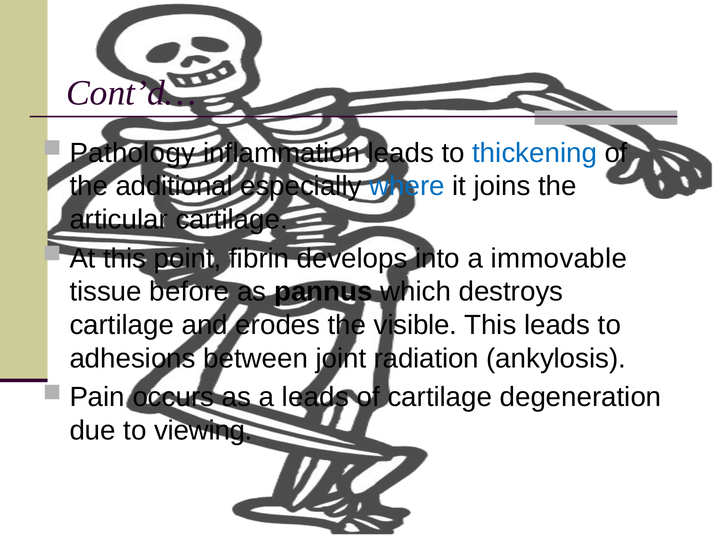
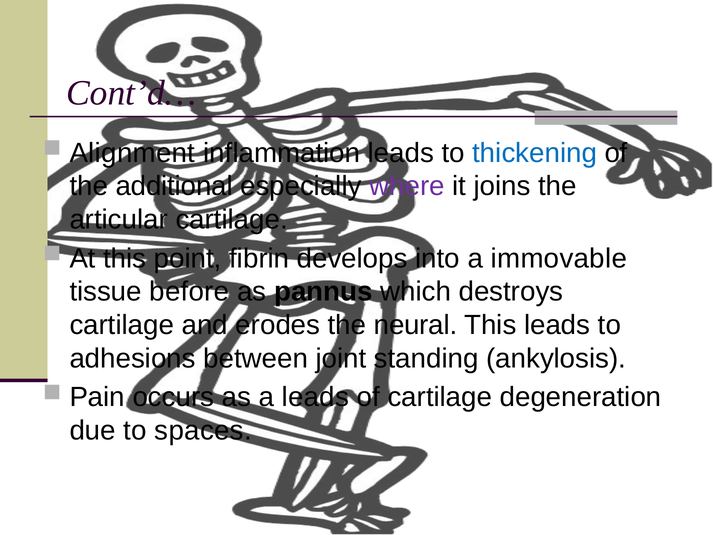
Pathology: Pathology -> Alignment
where colour: blue -> purple
visible: visible -> neural
radiation: radiation -> standing
viewing: viewing -> spaces
